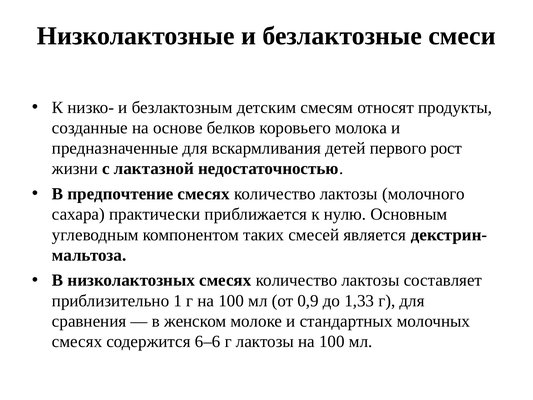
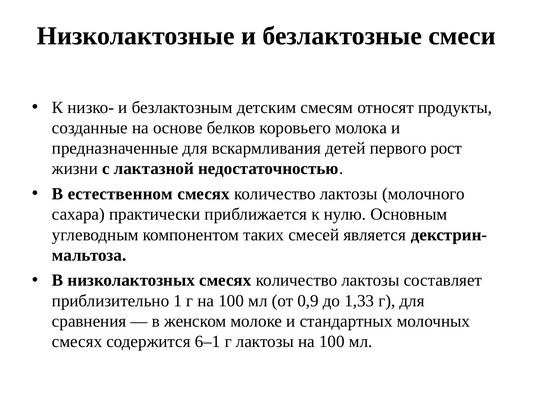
предпочтение: предпочтение -> естественном
6–6: 6–6 -> 6–1
